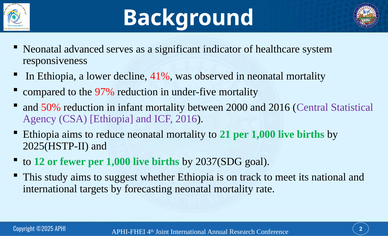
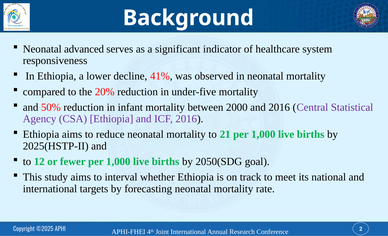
97%: 97% -> 20%
2037(SDG: 2037(SDG -> 2050(SDG
suggest: suggest -> interval
